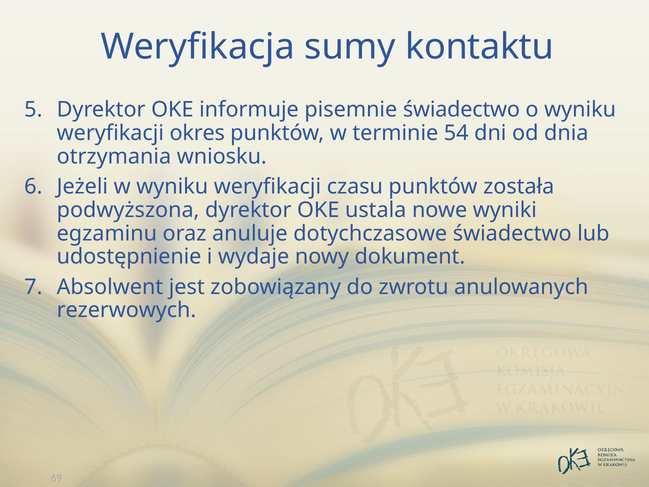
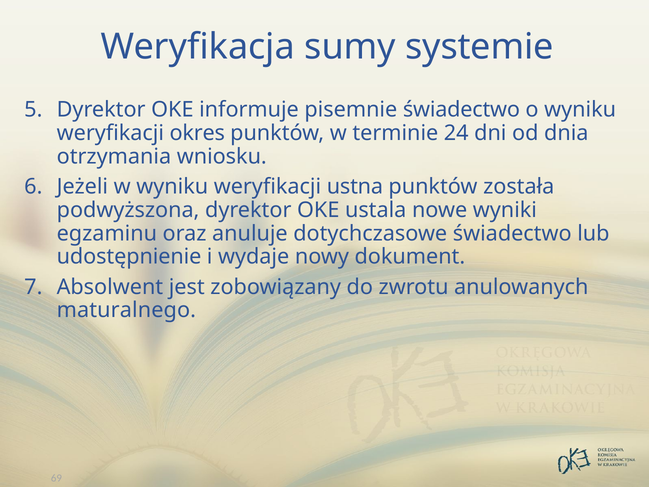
kontaktu: kontaktu -> systemie
54: 54 -> 24
czasu: czasu -> ustna
rezerwowych: rezerwowych -> maturalnego
